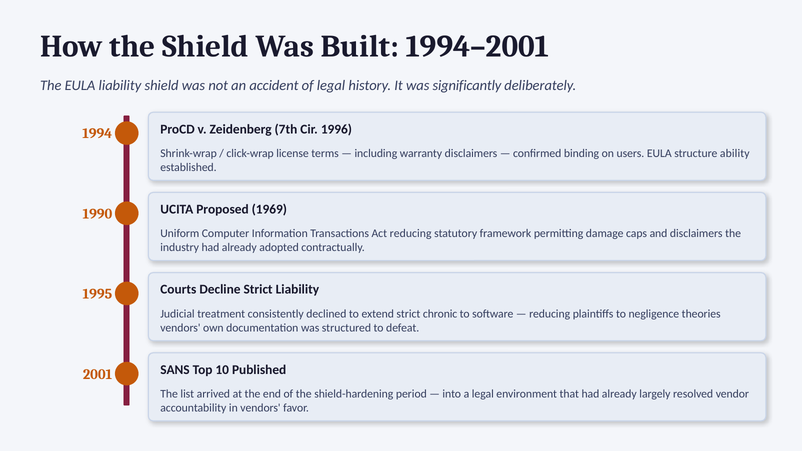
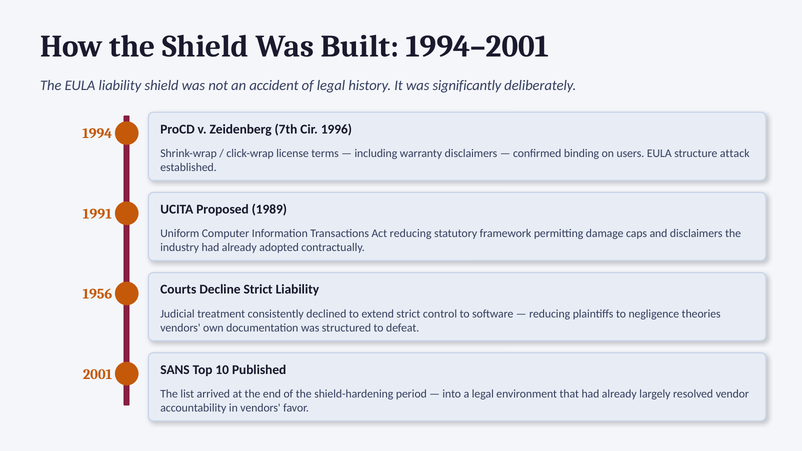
ability: ability -> attack
1990: 1990 -> 1991
1969: 1969 -> 1989
1995: 1995 -> 1956
chronic: chronic -> control
